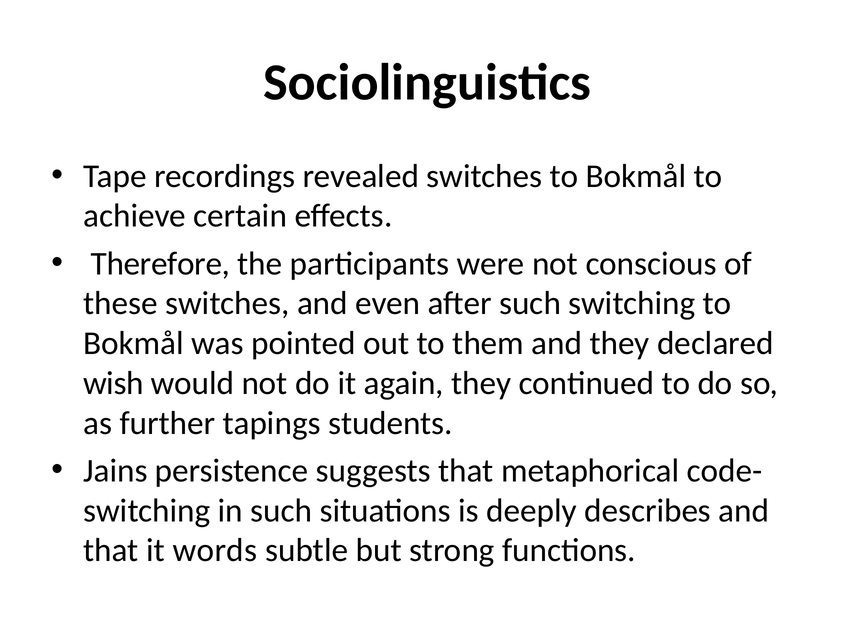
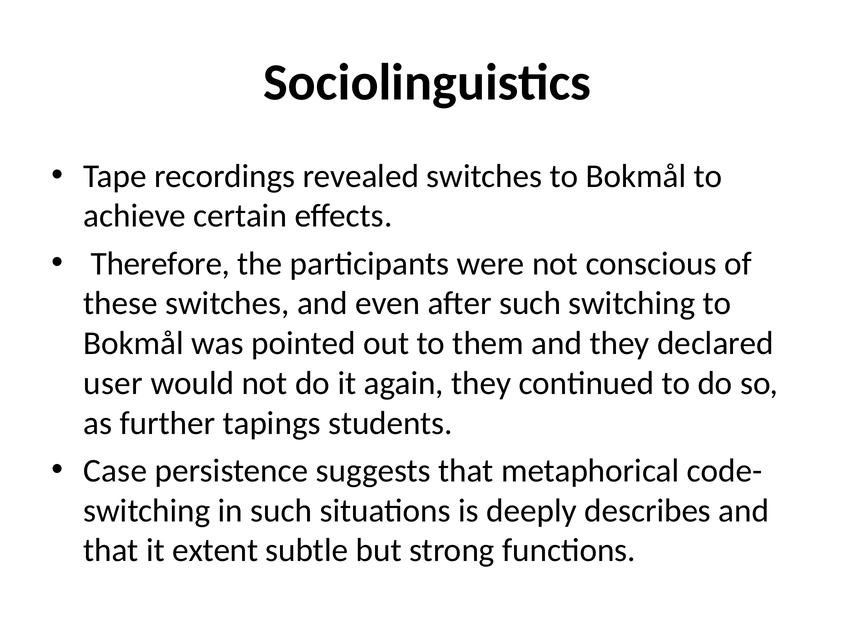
wish: wish -> user
Jains: Jains -> Case
words: words -> extent
